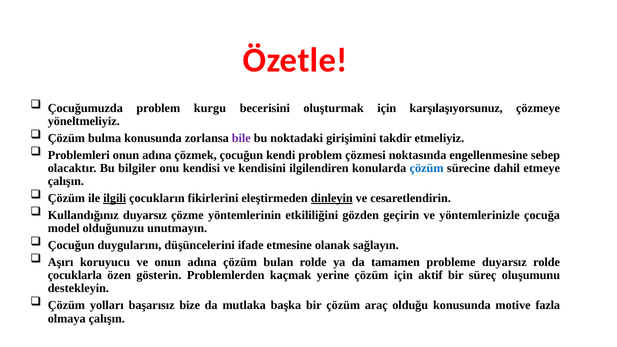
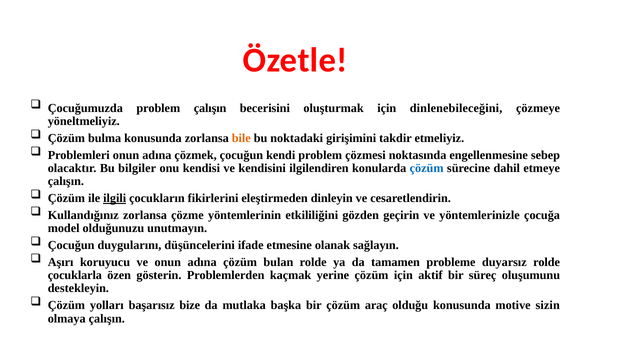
problem kurgu: kurgu -> çalışın
karşılaşıyorsunuz: karşılaşıyorsunuz -> dinlenebileceğini
bile colour: purple -> orange
dinleyin underline: present -> none
Kullandığınız duyarsız: duyarsız -> zorlansa
fazla: fazla -> sizin
